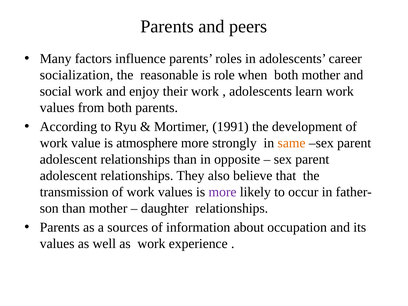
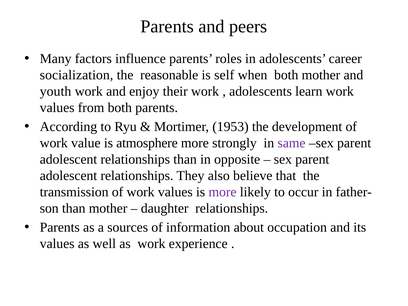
role: role -> self
social: social -> youth
1991: 1991 -> 1953
same colour: orange -> purple
